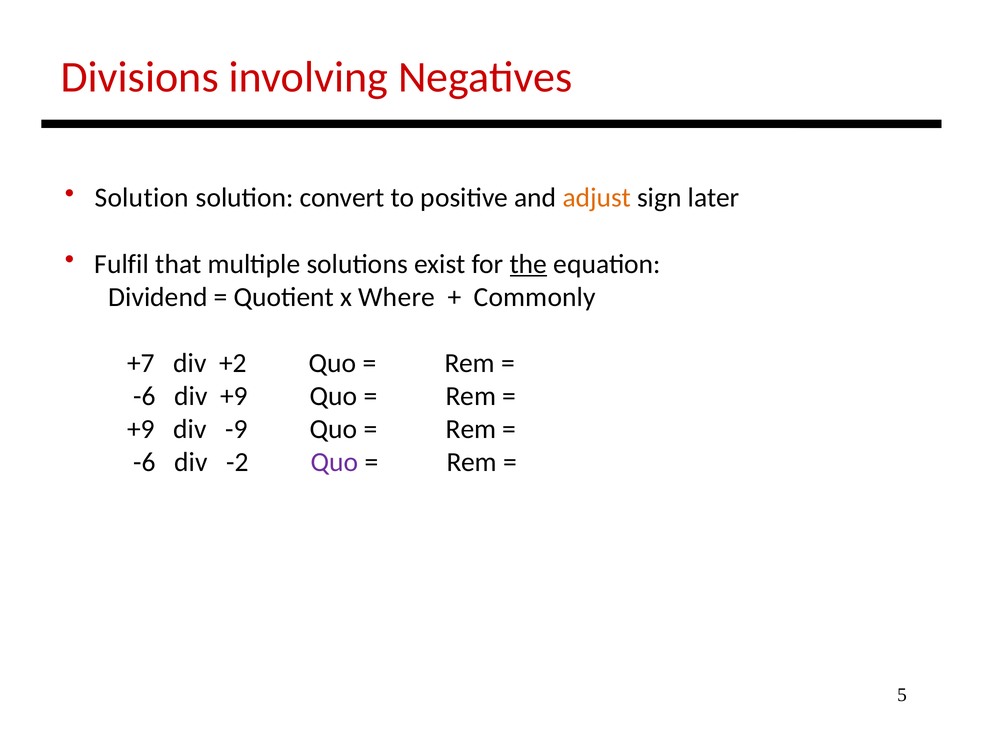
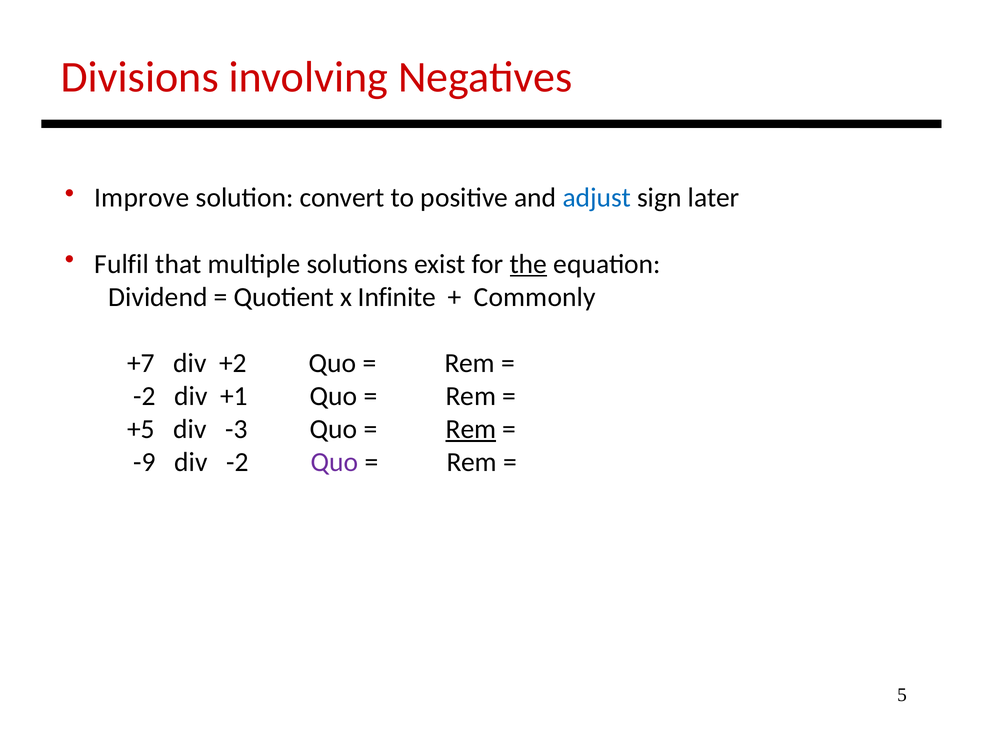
Solution at (142, 198): Solution -> Improve
adjust colour: orange -> blue
Where: Where -> Infinite
-6 at (145, 396): -6 -> -2
div +9: +9 -> +1
+9 at (141, 429): +9 -> +5
-9: -9 -> -3
Rem at (471, 429) underline: none -> present
-6 at (145, 462): -6 -> -9
